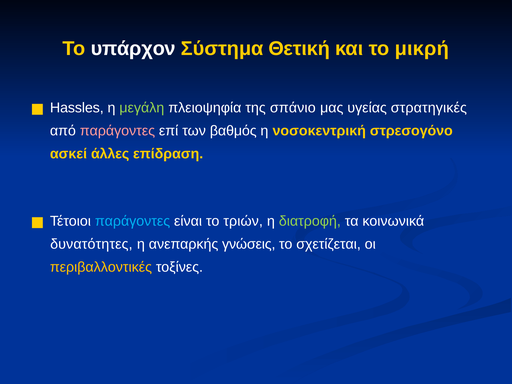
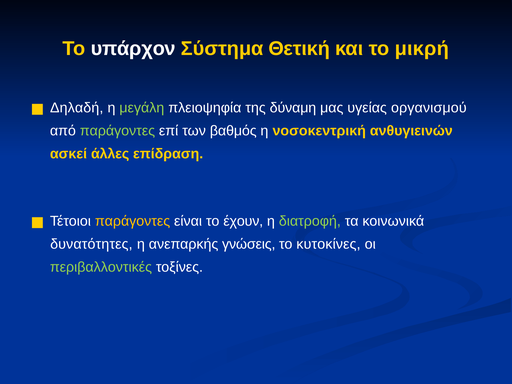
Hassles: Hassles -> Δηλαδή
σπάνιο: σπάνιο -> δύναμη
στρατηγικές: στρατηγικές -> οργανισμού
παράγοντες at (117, 131) colour: pink -> light green
στρεσογόνο: στρεσογόνο -> ανθυγιεινών
παράγοντες at (133, 221) colour: light blue -> yellow
τριών: τριών -> έχουν
σχετίζεται: σχετίζεται -> κυτοκίνες
περιβαλλοντικές colour: yellow -> light green
